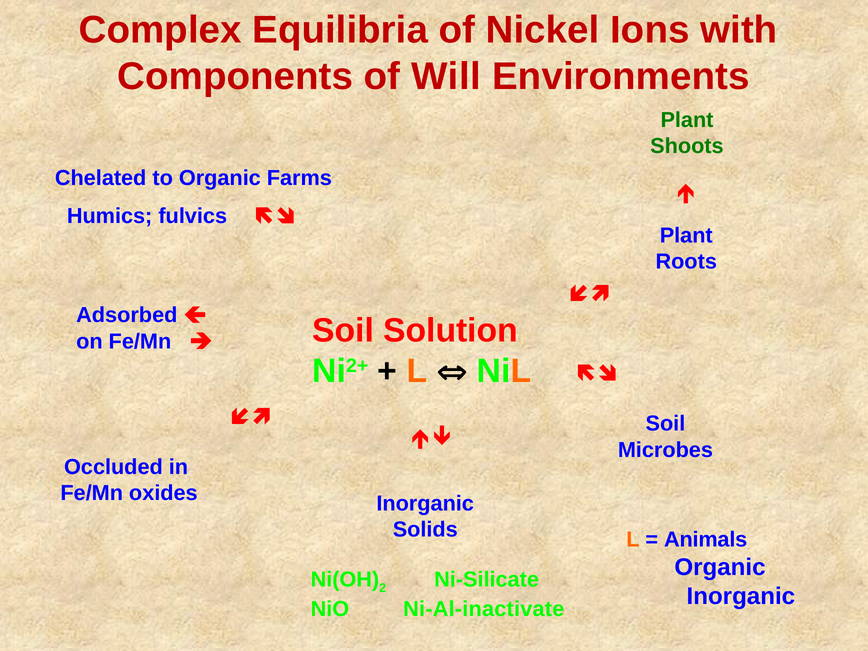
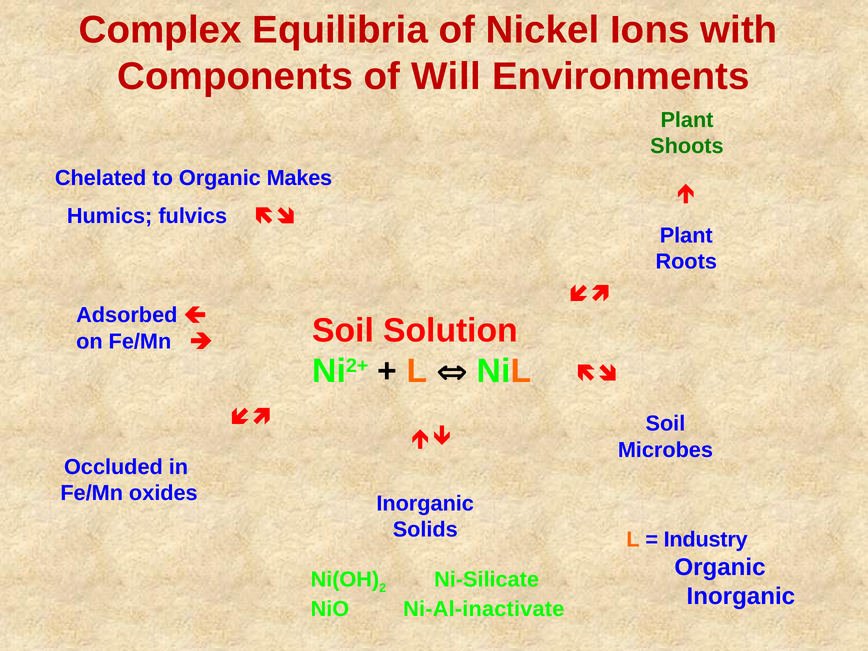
Farms: Farms -> Makes
Animals: Animals -> Industry
